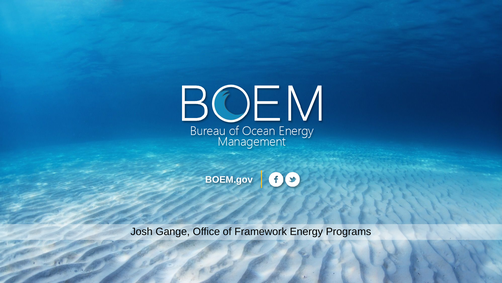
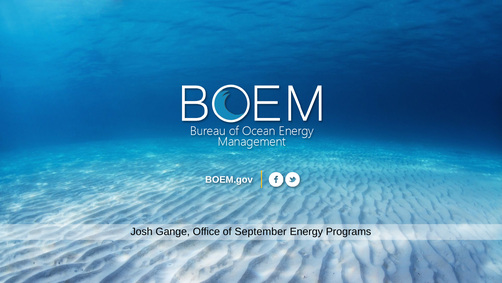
Framework: Framework -> September
